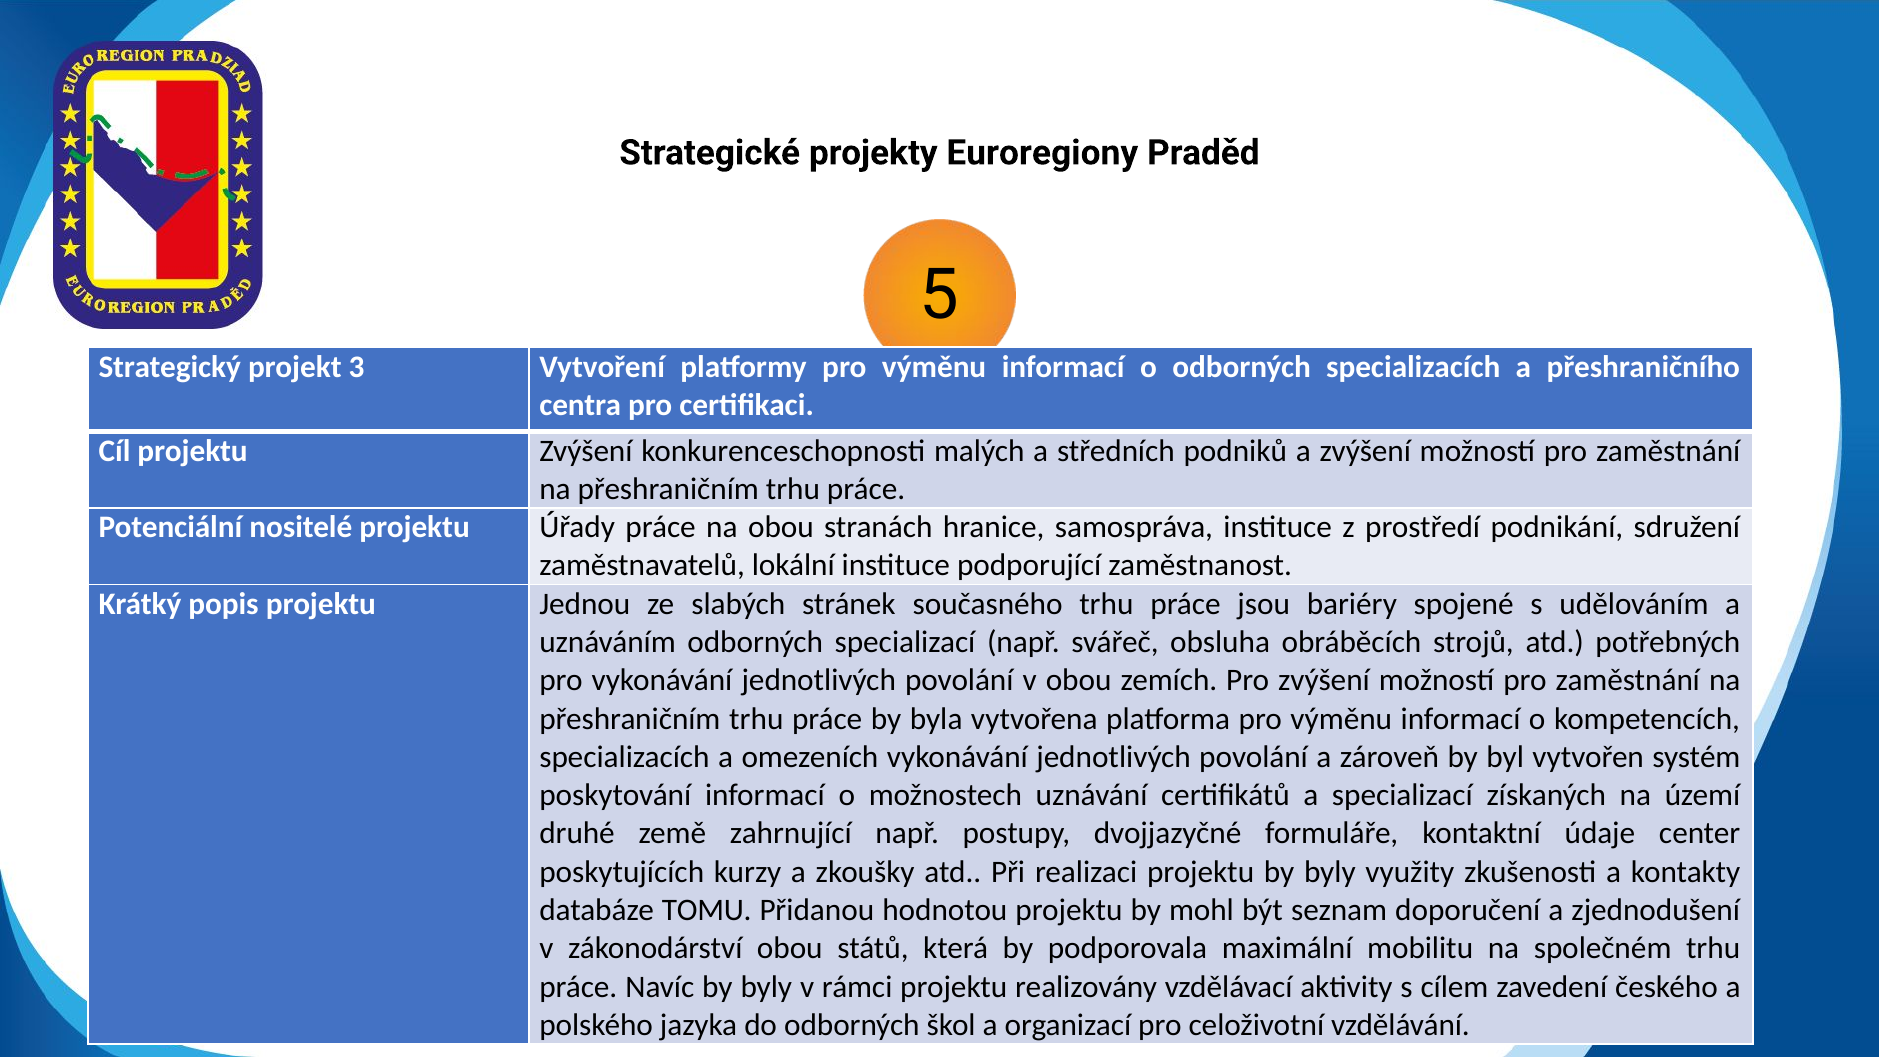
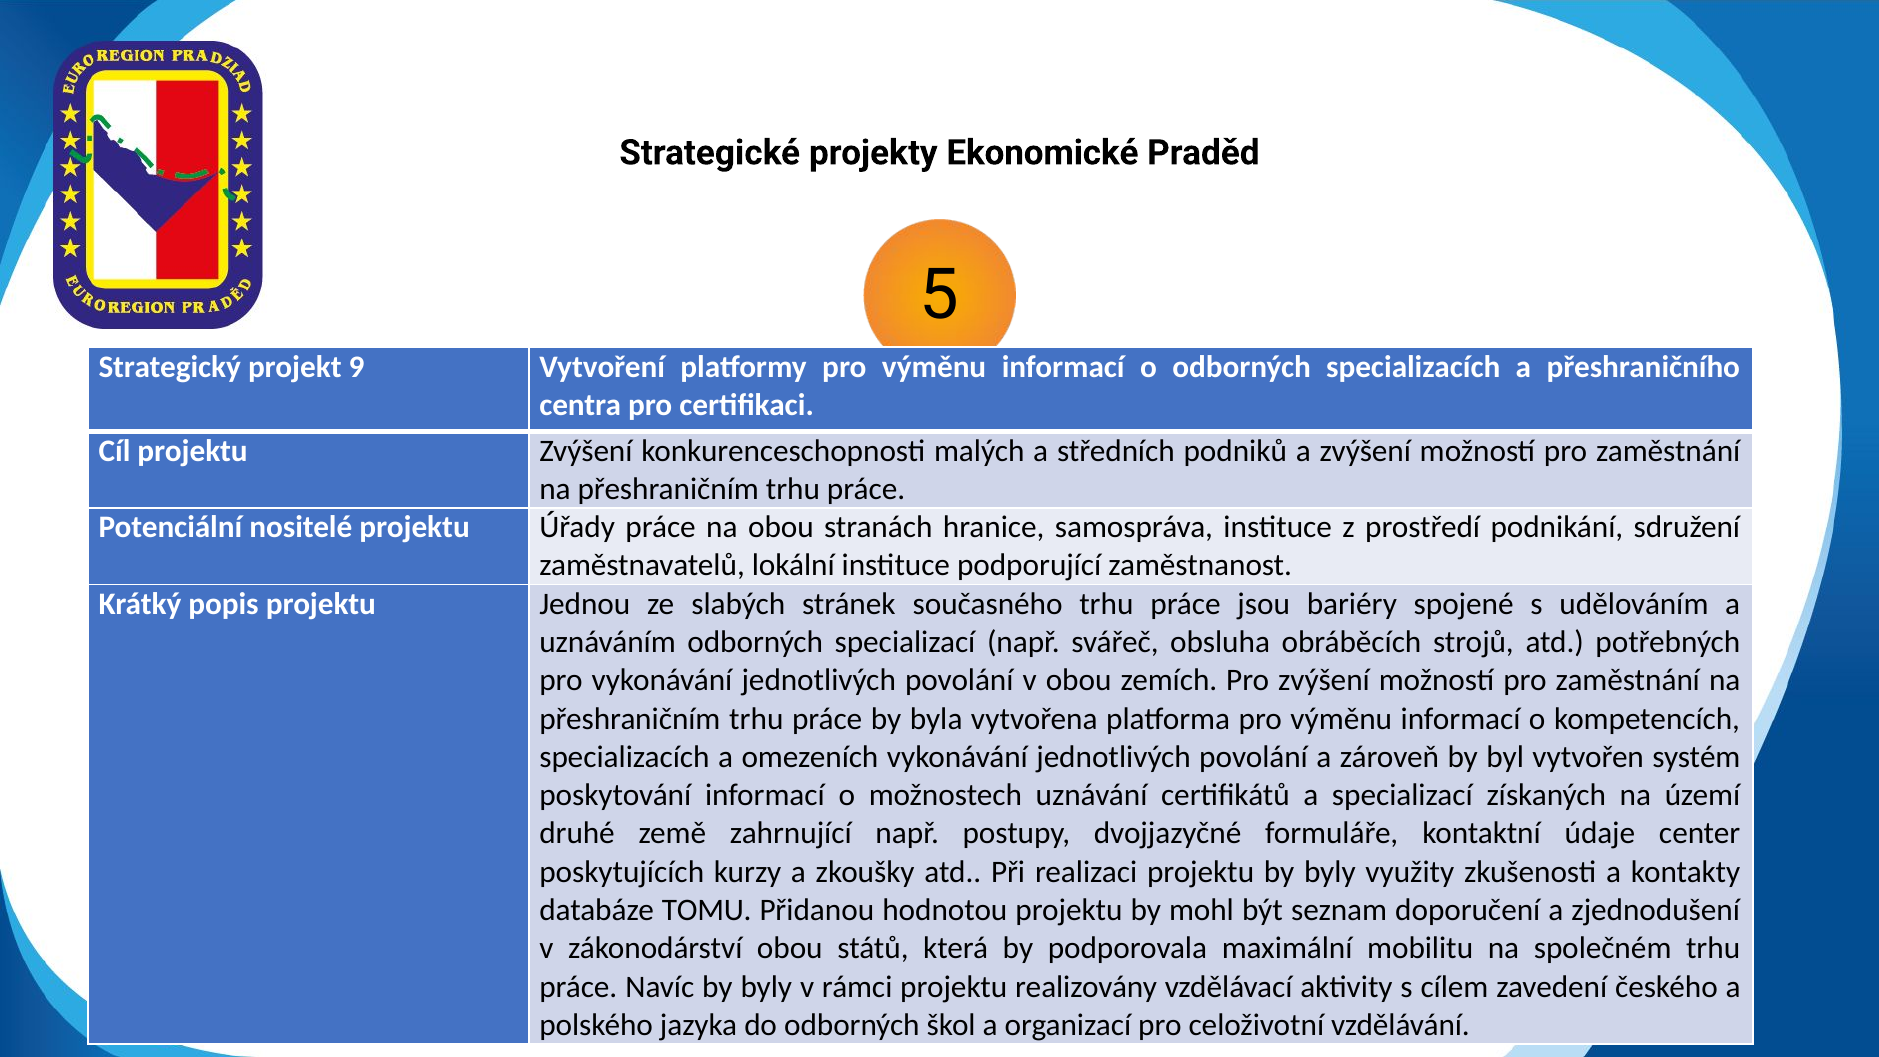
Euroregiony: Euroregiony -> Ekonomické
3: 3 -> 9
